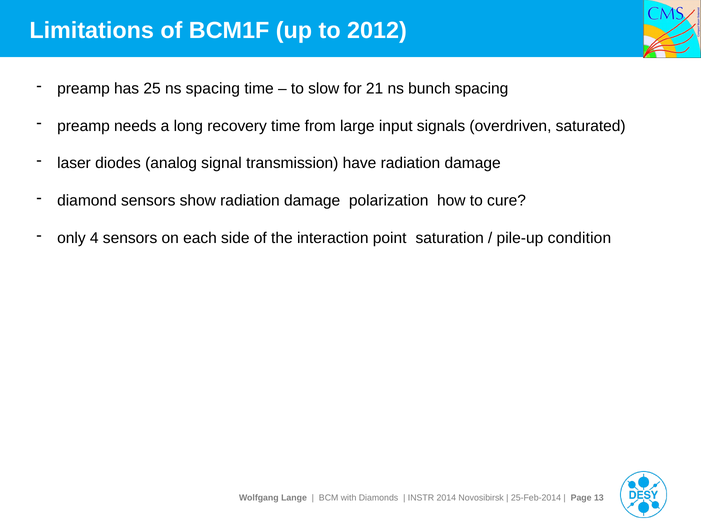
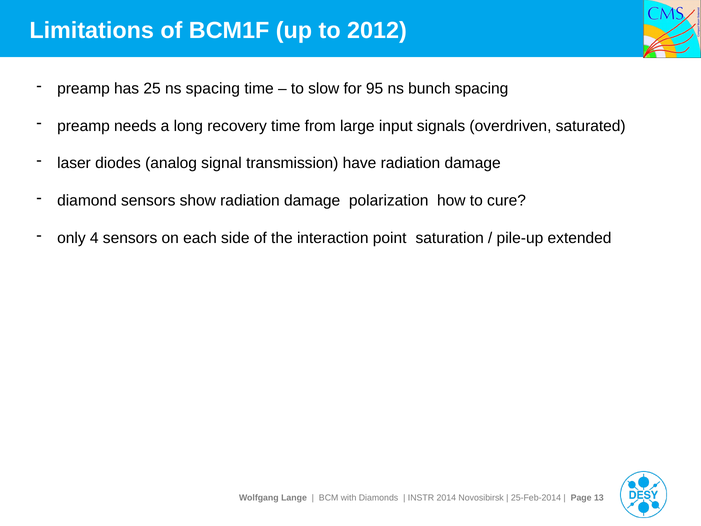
21: 21 -> 95
condition: condition -> extended
